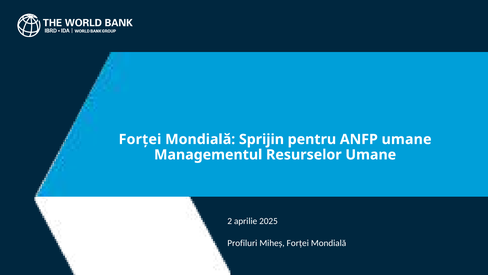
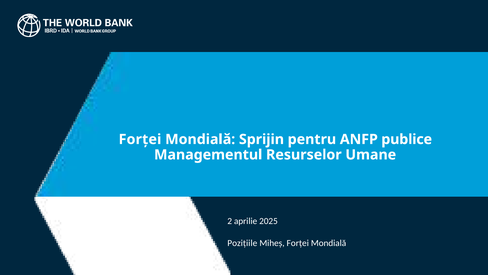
ANFP umane: umane -> publice
Profiluri: Profiluri -> Pozițiile
